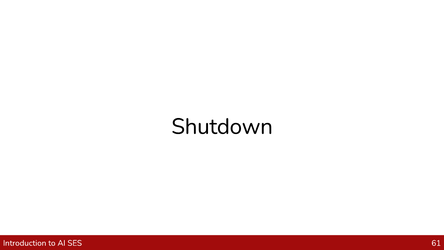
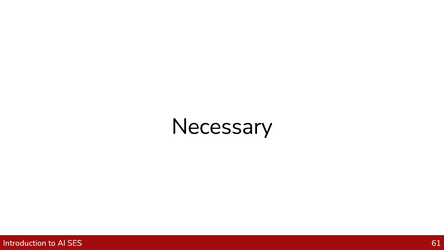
Shutdown: Shutdown -> Necessary
